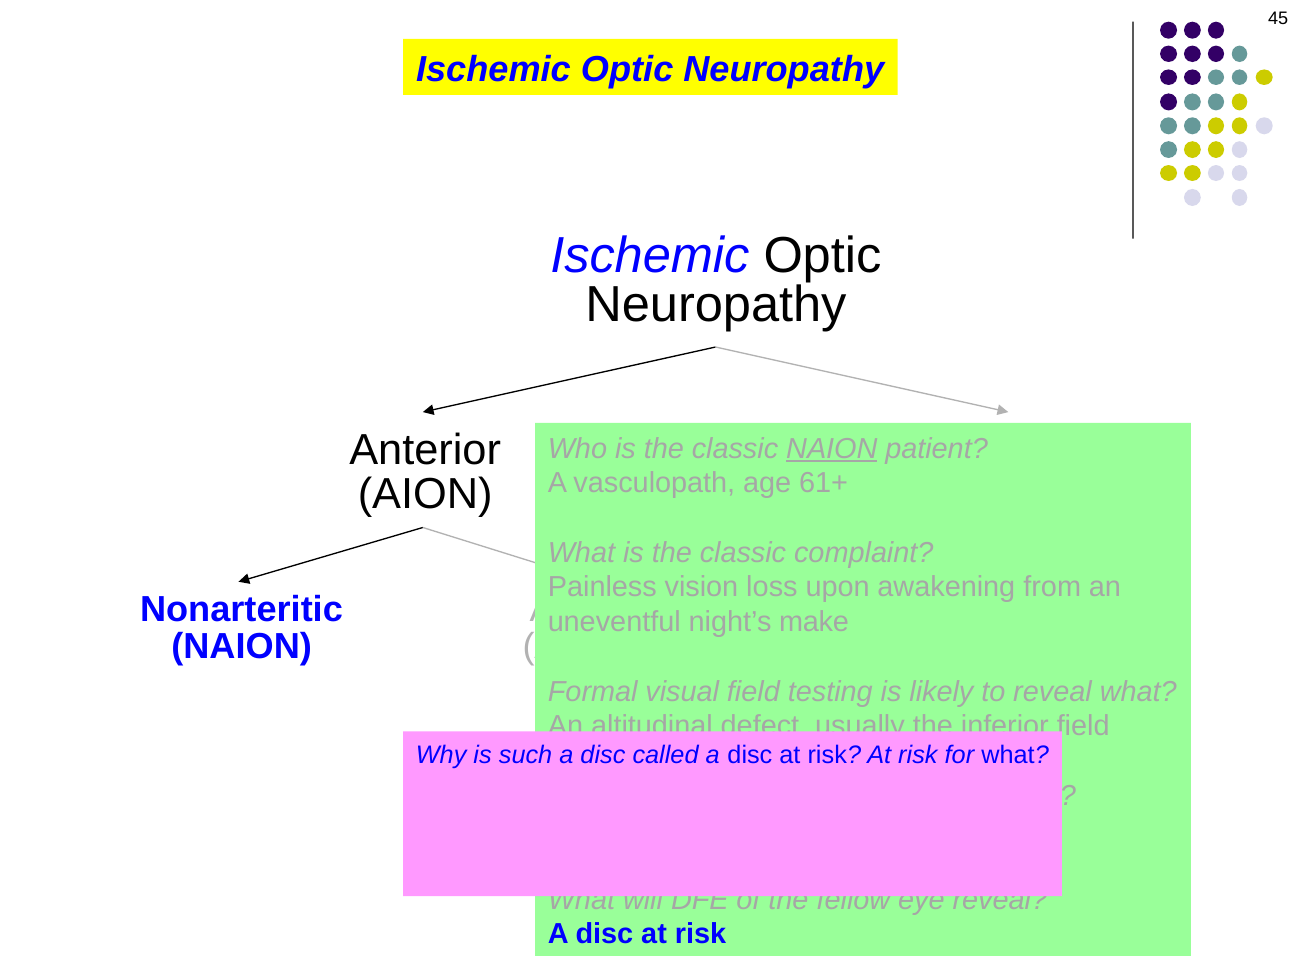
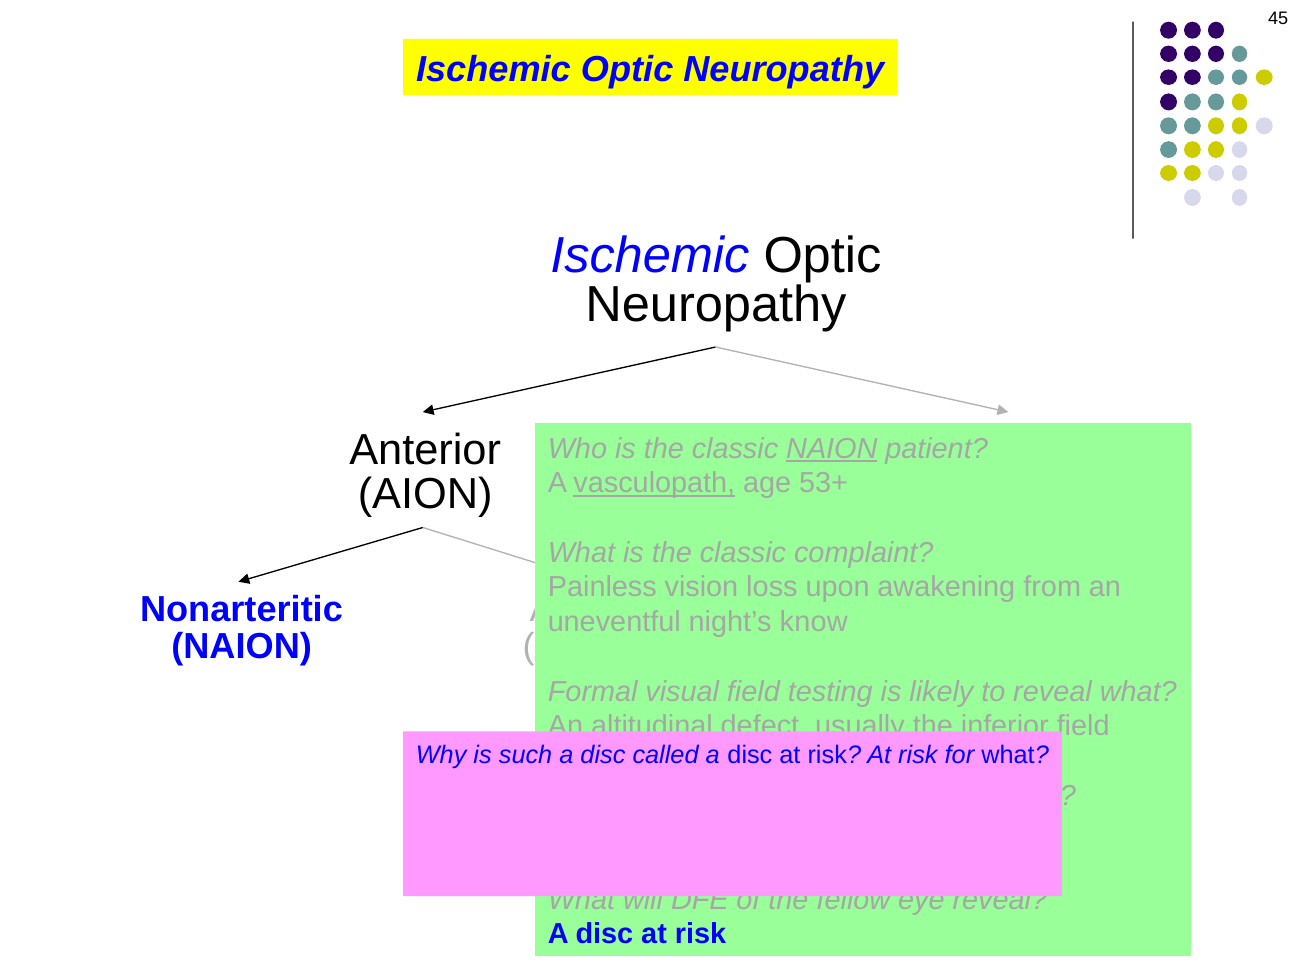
vasculopath underline: none -> present
61+: 61+ -> 53+
make: make -> know
